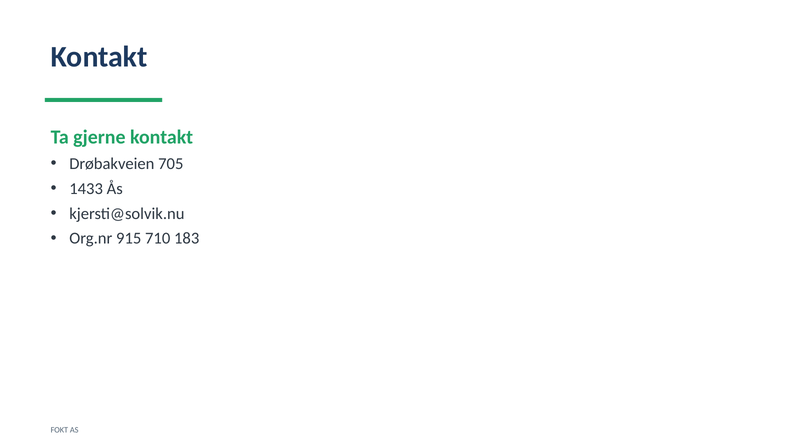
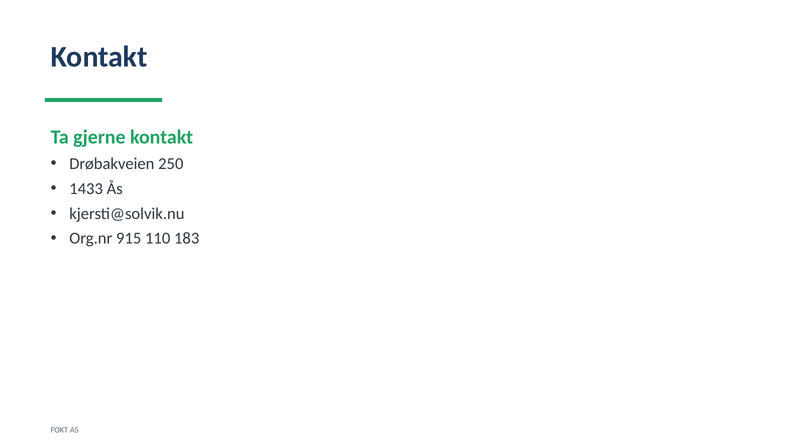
705: 705 -> 250
710: 710 -> 110
